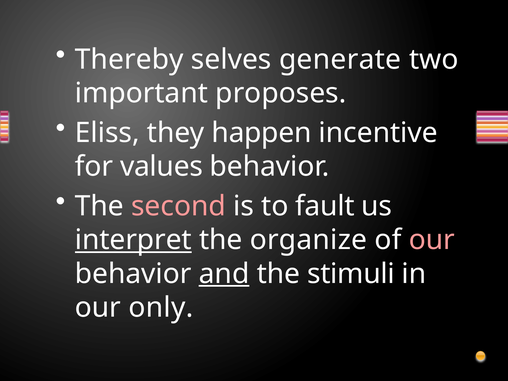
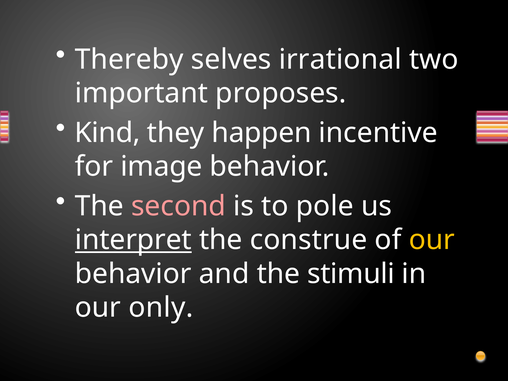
generate: generate -> irrational
Eliss: Eliss -> Kind
values: values -> image
fault: fault -> pole
organize: organize -> construe
our at (432, 240) colour: pink -> yellow
and underline: present -> none
